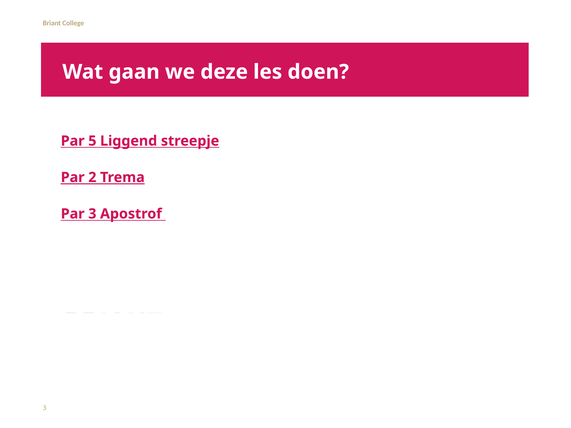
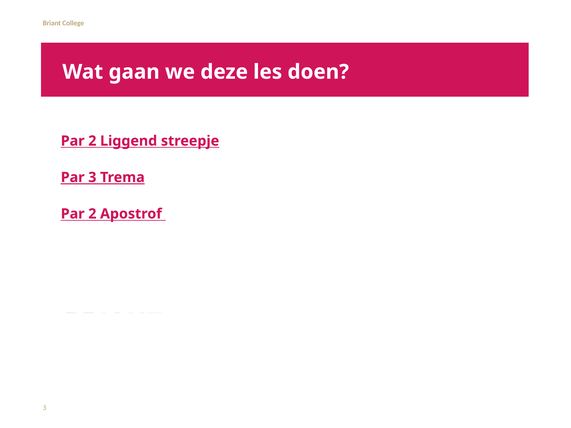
5 at (92, 141): 5 -> 2
Par 2: 2 -> 3
3 at (92, 214): 3 -> 2
